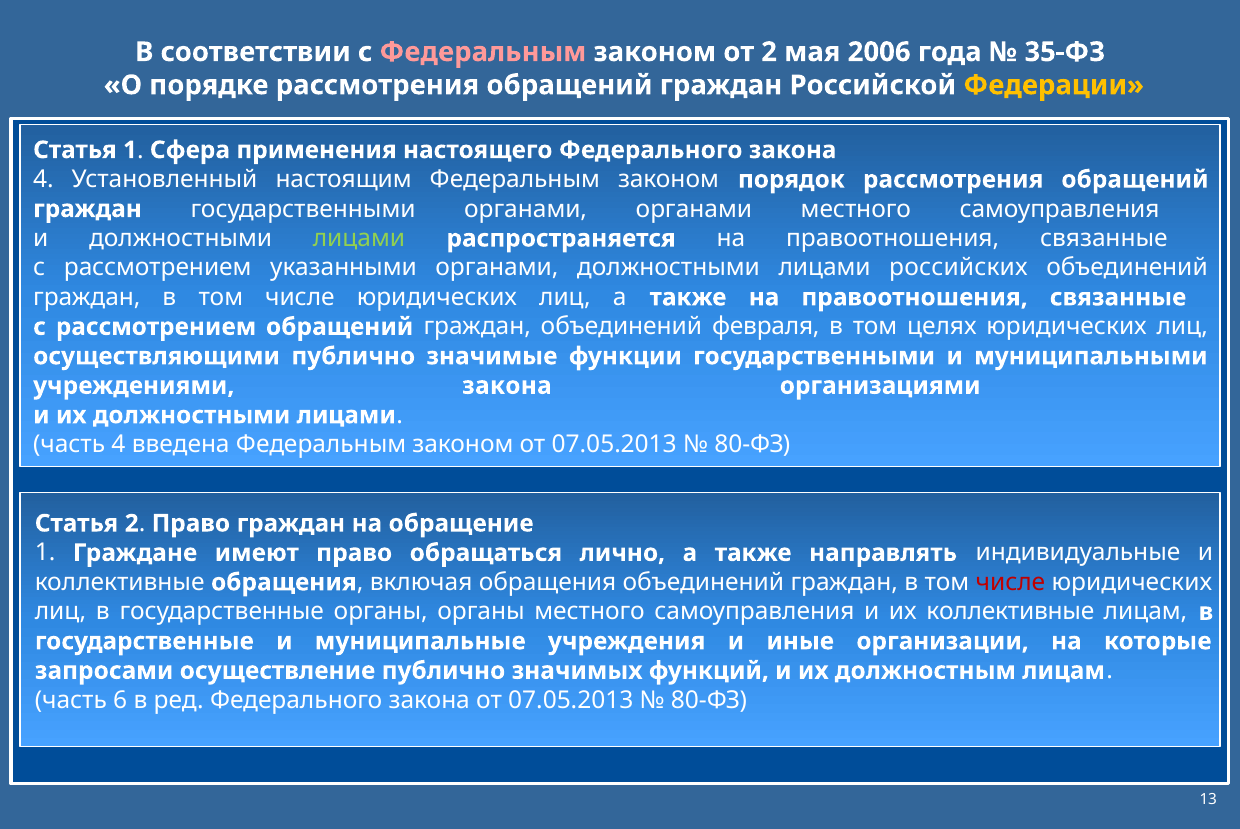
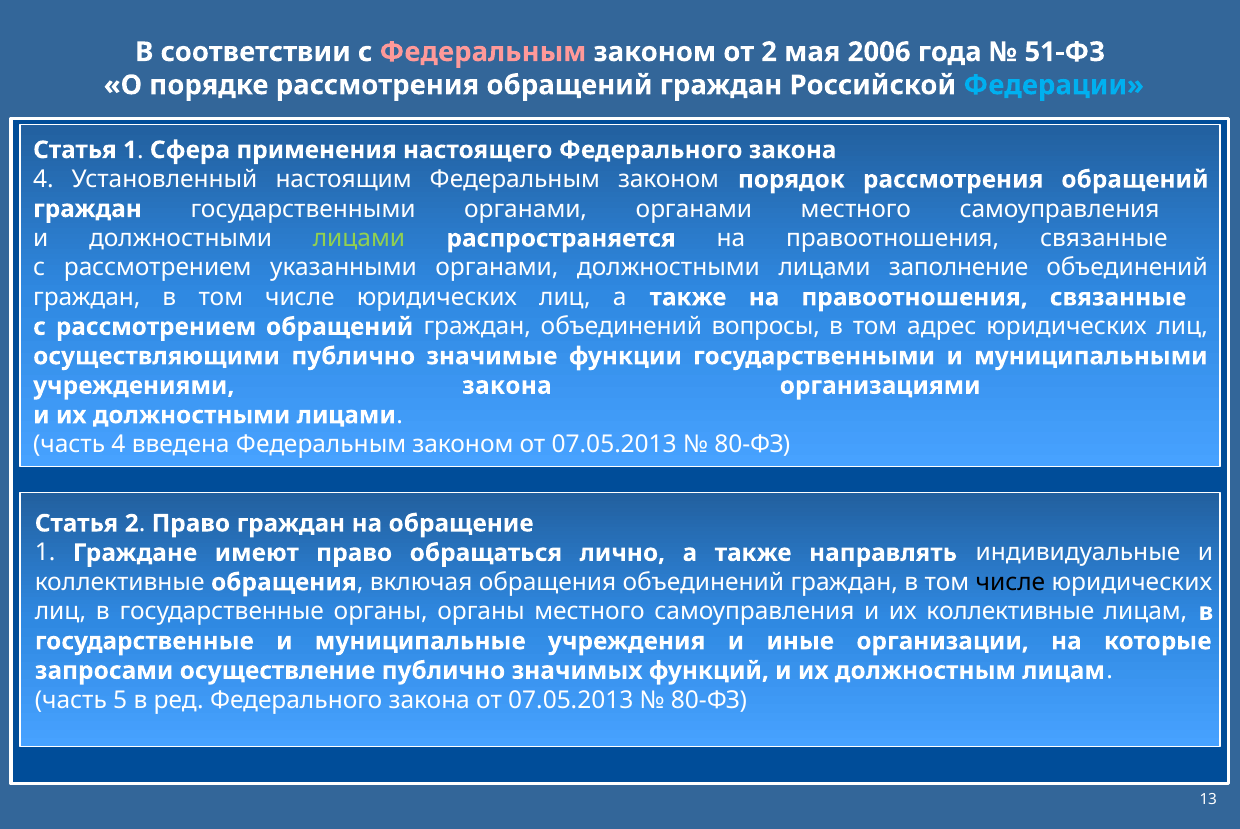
35-ФЗ: 35-ФЗ -> 51-ФЗ
Федерации colour: yellow -> light blue
российских: российских -> заполнение
февраля: февраля -> вопросы
целях: целях -> адрес
числе at (1010, 582) colour: red -> black
6: 6 -> 5
